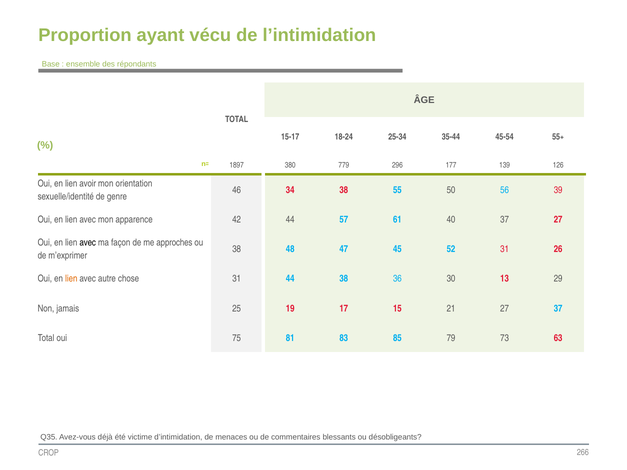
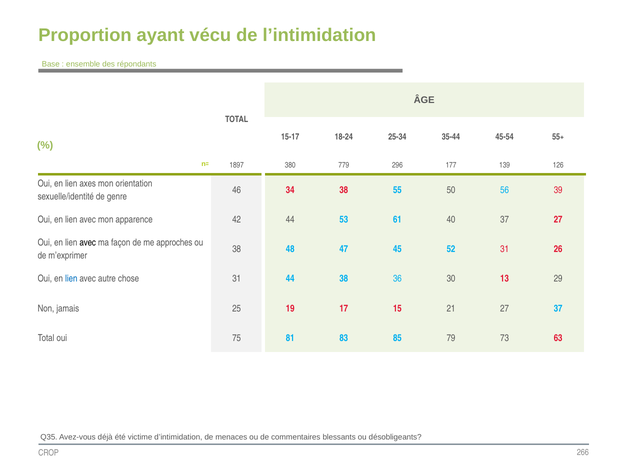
avoir: avoir -> axes
57: 57 -> 53
lien at (71, 279) colour: orange -> blue
